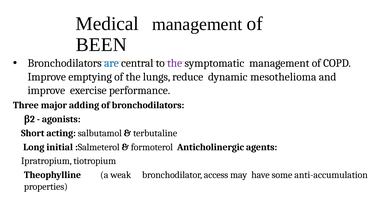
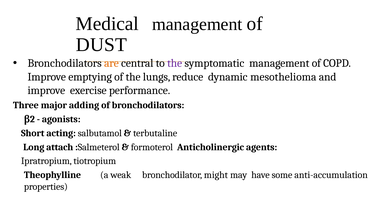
BEEN: BEEN -> DUST
are colour: blue -> orange
initial: initial -> attach
access: access -> might
